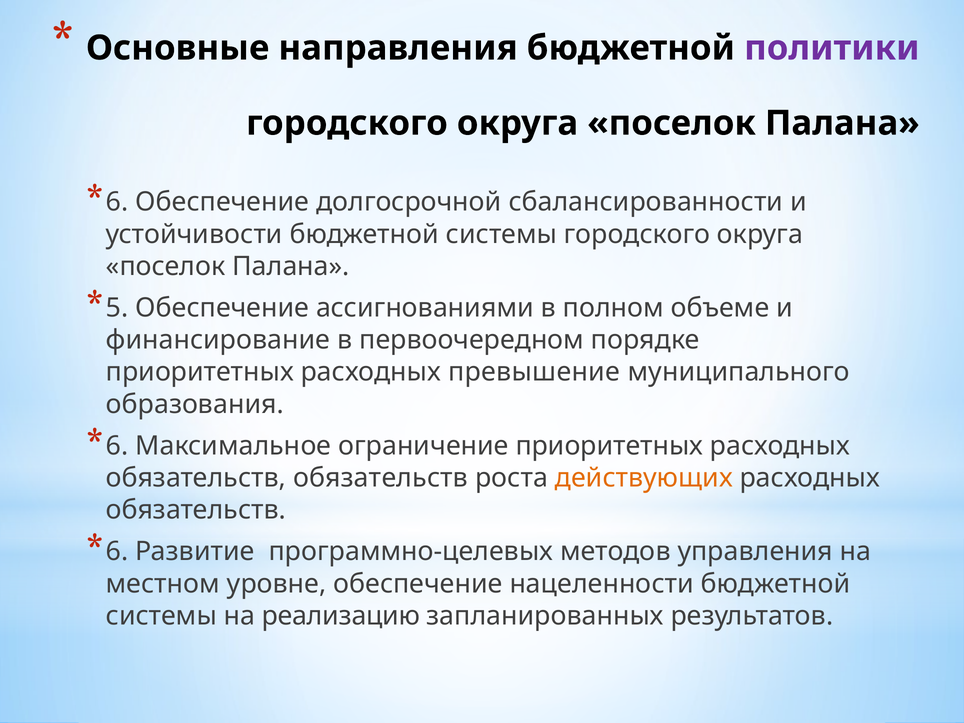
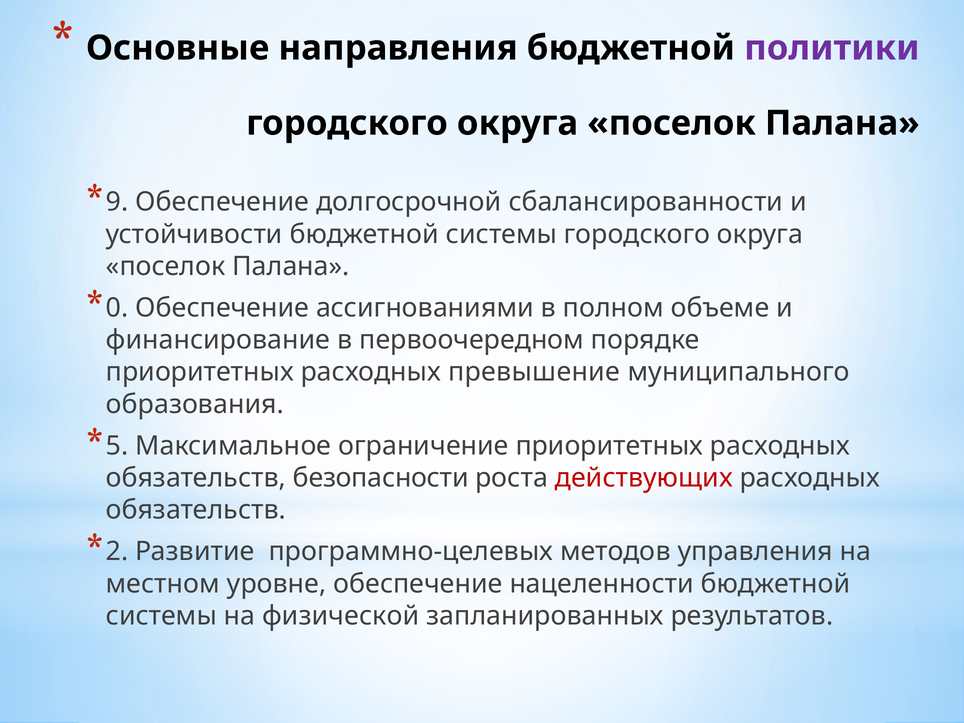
6 at (117, 202): 6 -> 9
5: 5 -> 0
6 at (117, 446): 6 -> 5
обязательств обязательств: обязательств -> безопасности
действующих colour: orange -> red
6 at (117, 552): 6 -> 2
реализацию: реализацию -> физической
